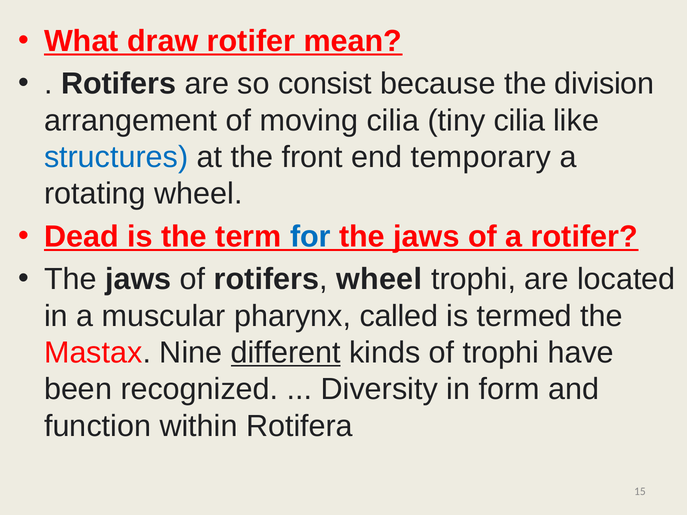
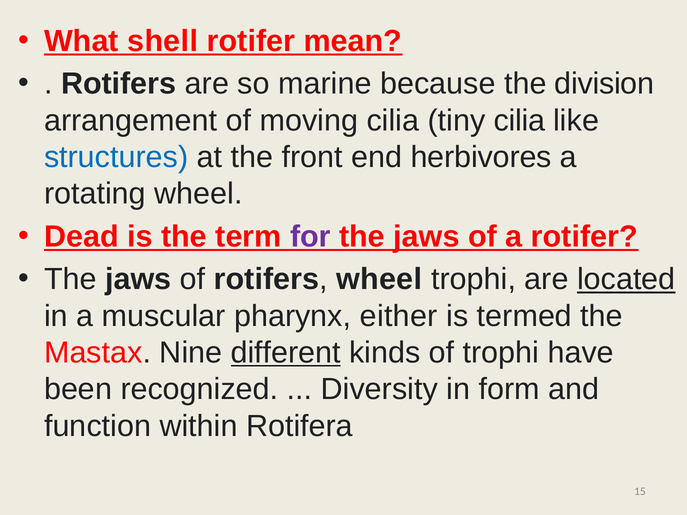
draw: draw -> shell
consist: consist -> marine
temporary: temporary -> herbivores
for colour: blue -> purple
located underline: none -> present
called: called -> either
